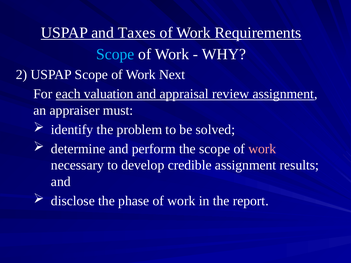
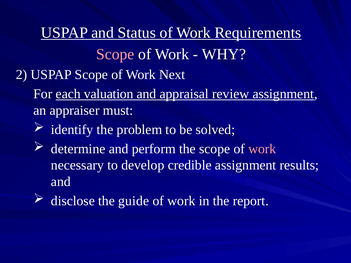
Taxes: Taxes -> Status
Scope at (115, 54) colour: light blue -> pink
phase: phase -> guide
